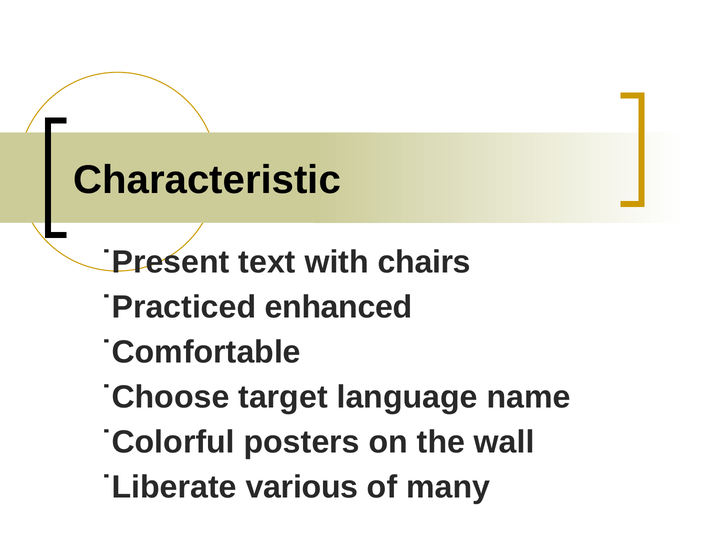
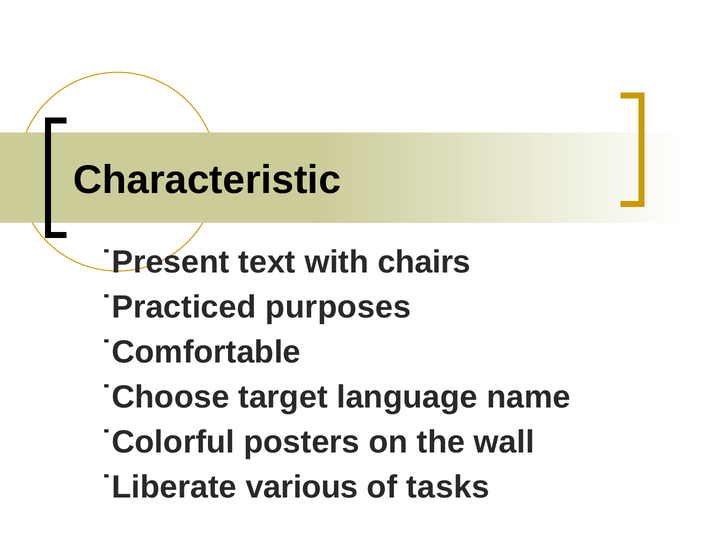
enhanced: enhanced -> purposes
many: many -> tasks
